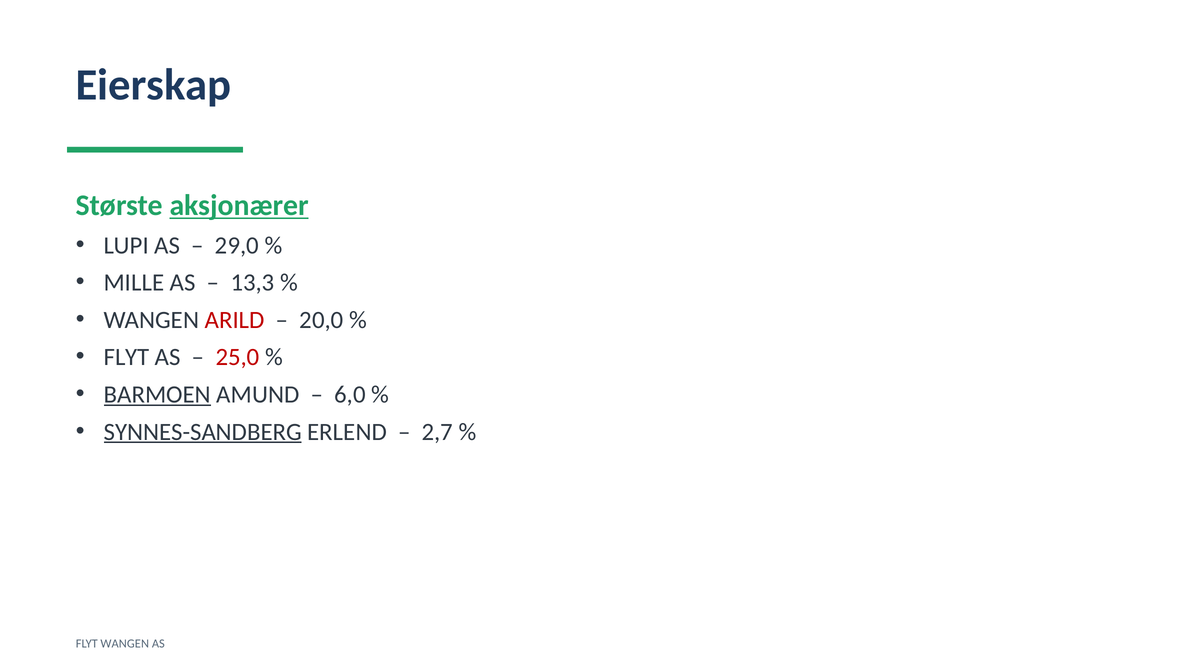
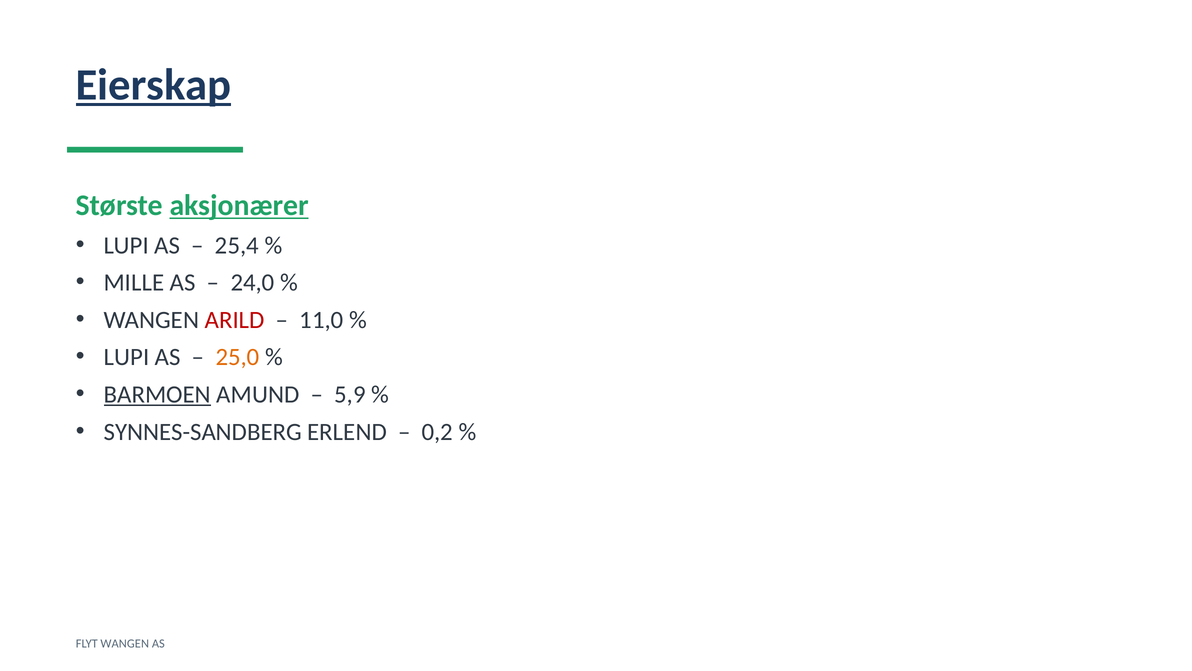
Eierskap underline: none -> present
29,0: 29,0 -> 25,4
13,3: 13,3 -> 24,0
20,0: 20,0 -> 11,0
FLYT at (127, 357): FLYT -> LUPI
25,0 colour: red -> orange
6,0: 6,0 -> 5,9
SYNNES-SANDBERG underline: present -> none
2,7: 2,7 -> 0,2
